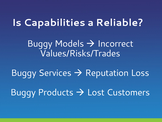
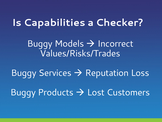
Reliable: Reliable -> Checker
